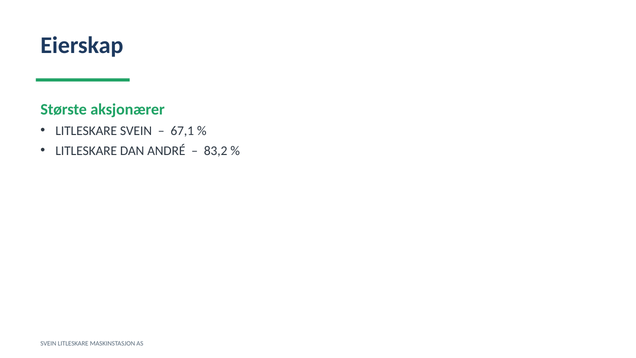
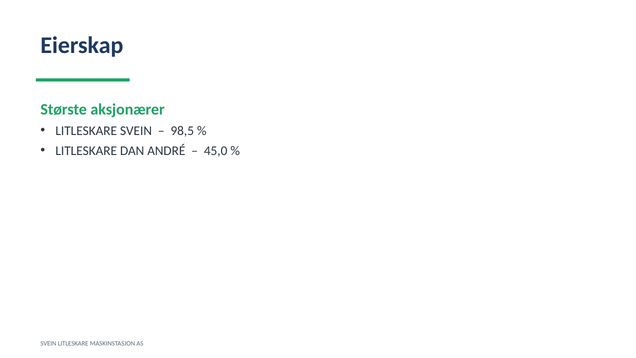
67,1: 67,1 -> 98,5
83,2: 83,2 -> 45,0
